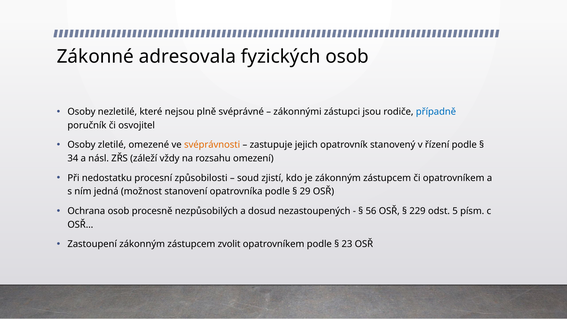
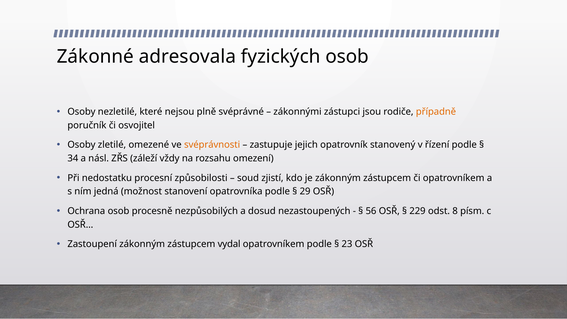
případně colour: blue -> orange
5: 5 -> 8
zvolit: zvolit -> vydal
